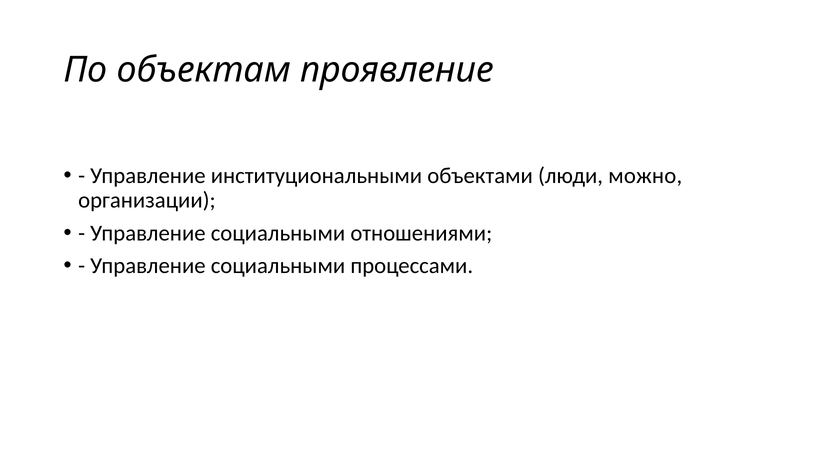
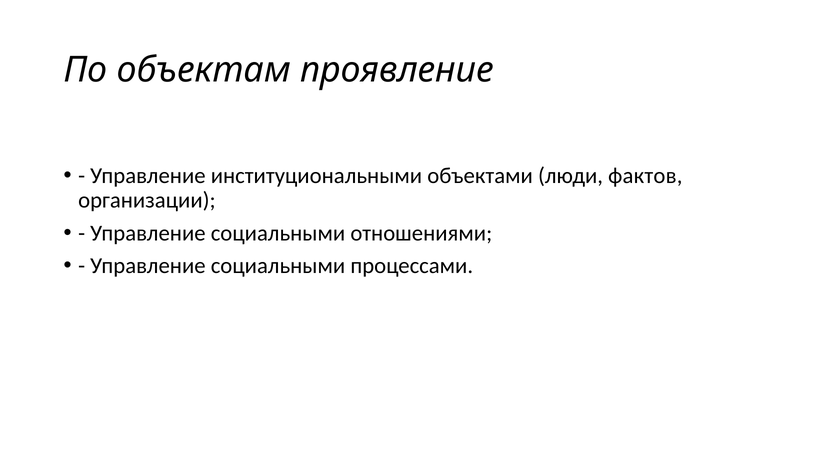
можно: можно -> фактов
